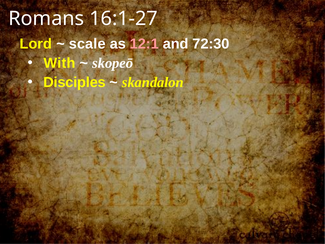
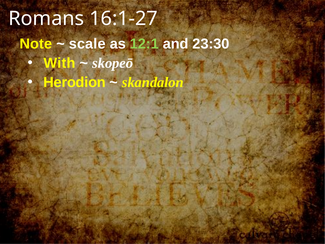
Lord: Lord -> Note
12:1 colour: pink -> light green
72:30: 72:30 -> 23:30
Disciples: Disciples -> Herodion
